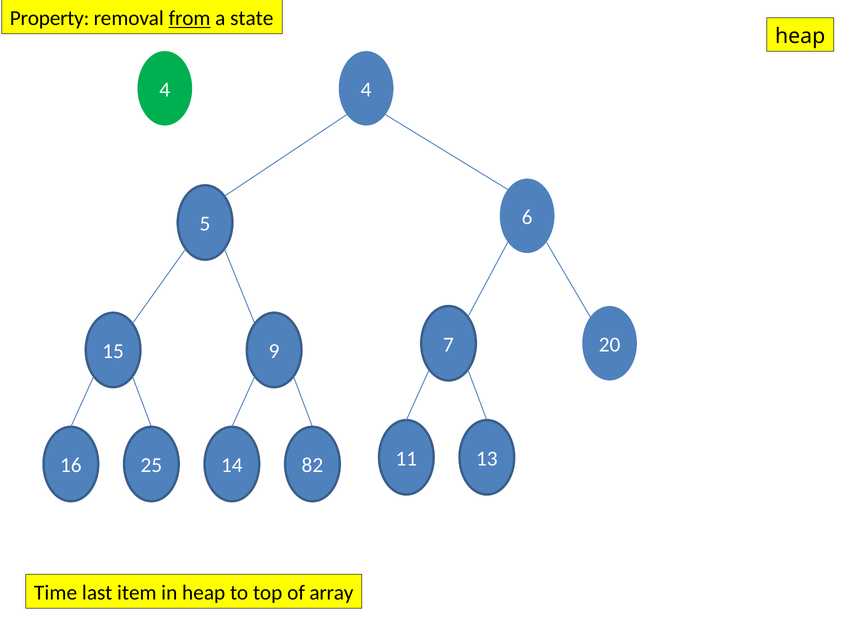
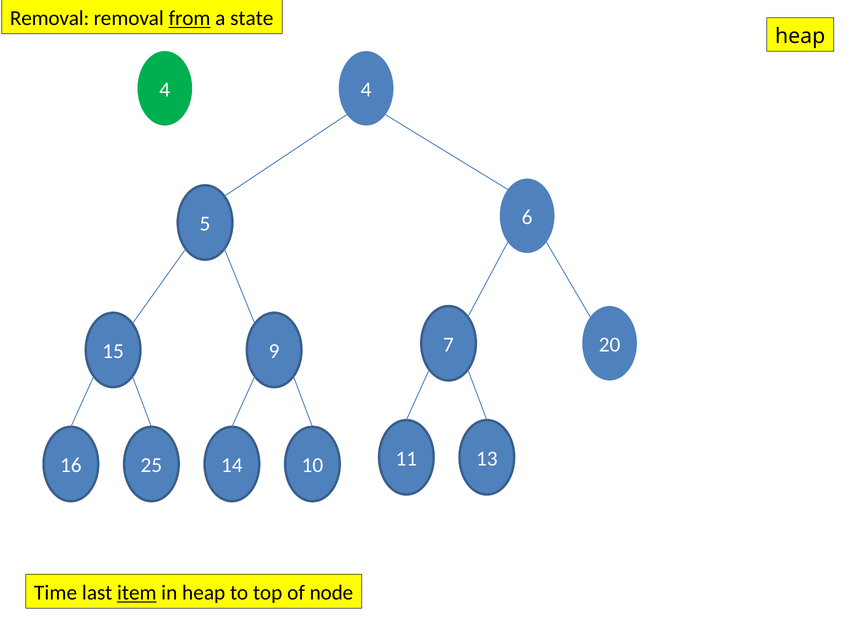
Property at (50, 18): Property -> Removal
82: 82 -> 10
item underline: none -> present
array: array -> node
